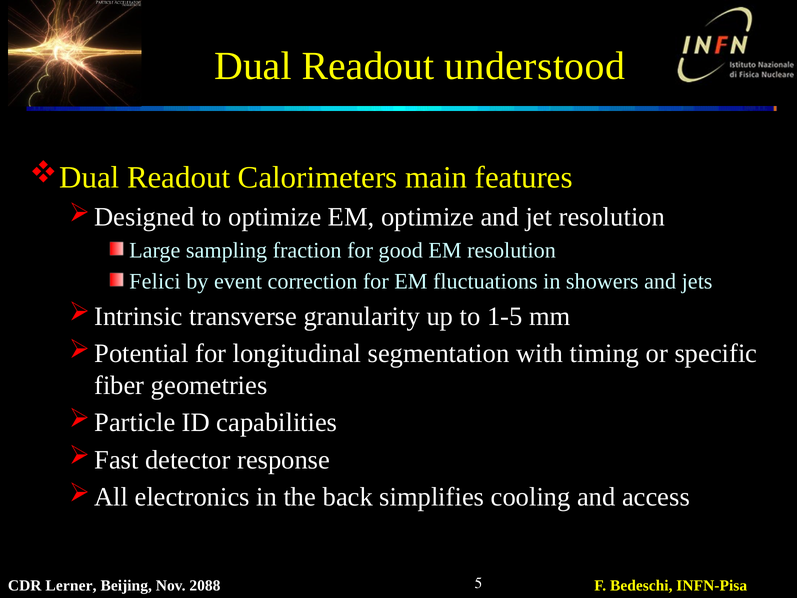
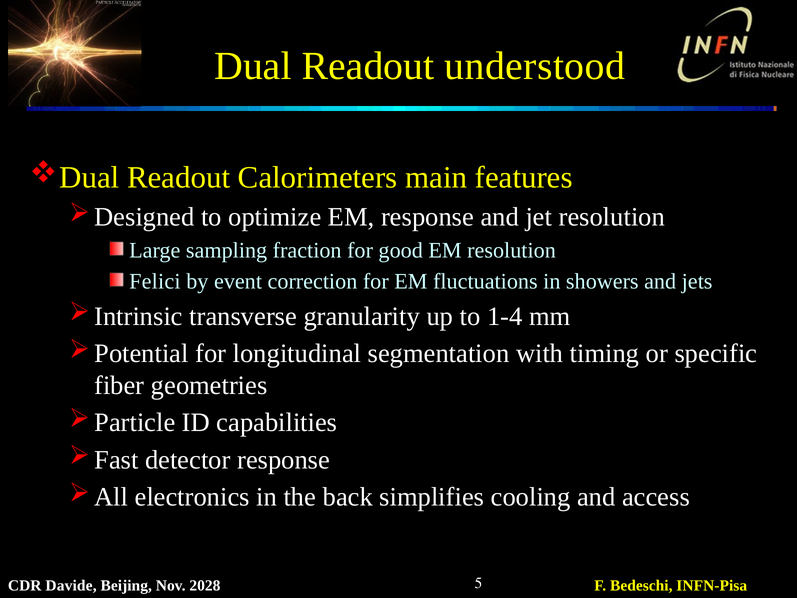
EM optimize: optimize -> response
1-5: 1-5 -> 1-4
Lerner: Lerner -> Davide
2088: 2088 -> 2028
